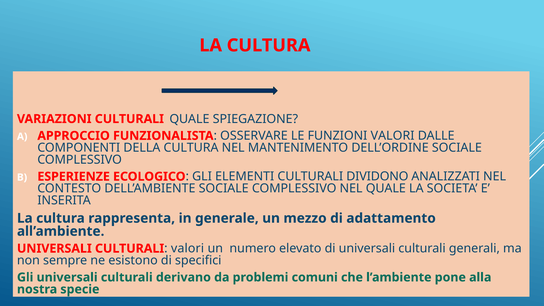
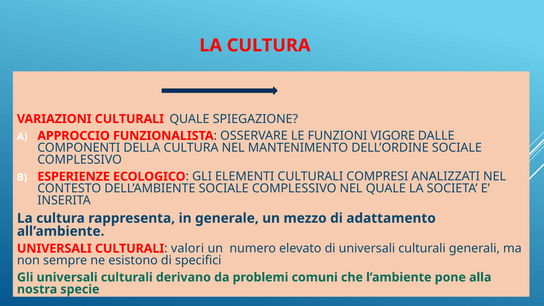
FUNZIONI VALORI: VALORI -> VIGORE
DIVIDONO: DIVIDONO -> COMPRESI
